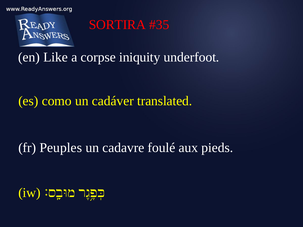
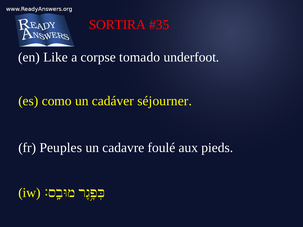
iniquity: iniquity -> tomado
translated: translated -> séjourner
